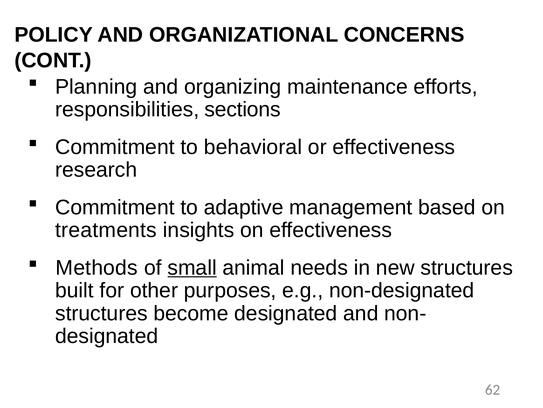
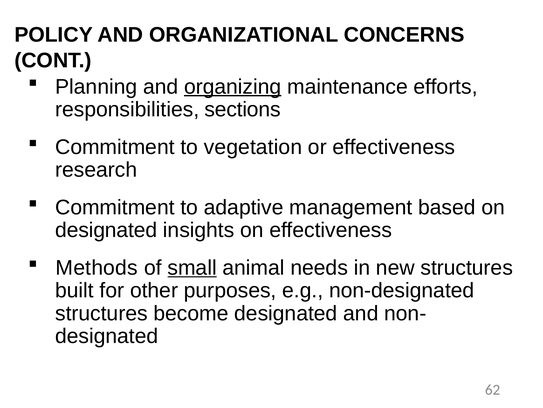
organizing underline: none -> present
behavioral: behavioral -> vegetation
treatments at (106, 230): treatments -> designated
